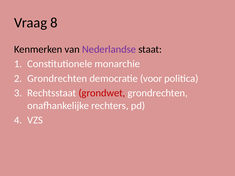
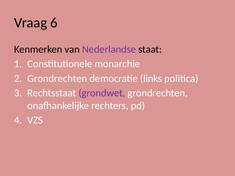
8: 8 -> 6
voor: voor -> links
grondwet colour: red -> purple
